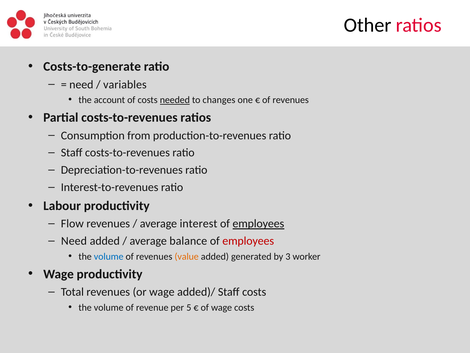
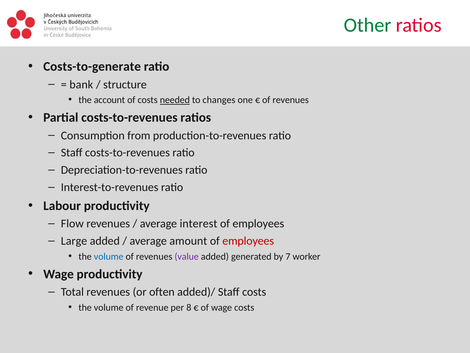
Other colour: black -> green
need at (81, 84): need -> bank
variables: variables -> structure
employees at (258, 223) underline: present -> none
Need at (74, 241): Need -> Large
balance: balance -> amount
value colour: orange -> purple
3: 3 -> 7
or wage: wage -> often
5: 5 -> 8
